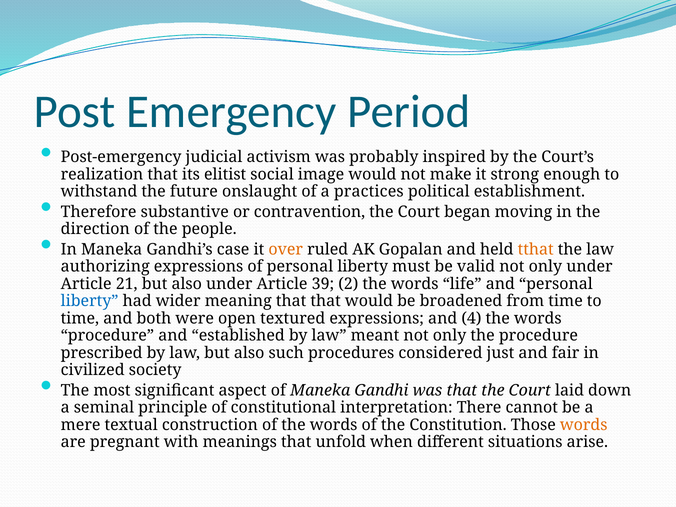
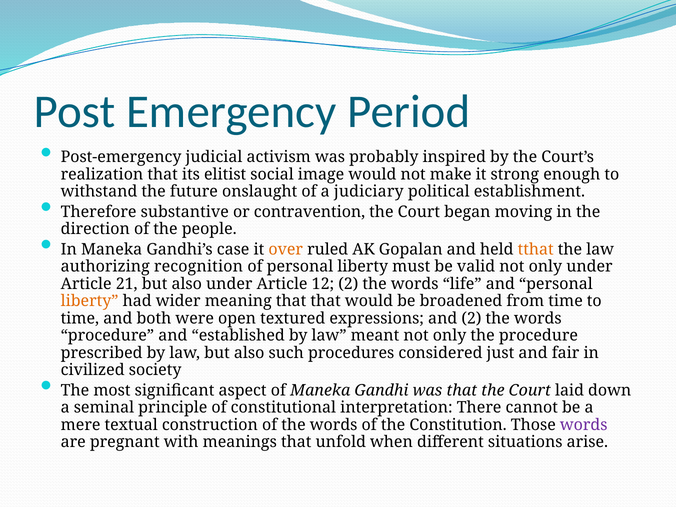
practices: practices -> judiciary
authorizing expressions: expressions -> recognition
39: 39 -> 12
liberty at (90, 301) colour: blue -> orange
and 4: 4 -> 2
words at (584, 425) colour: orange -> purple
